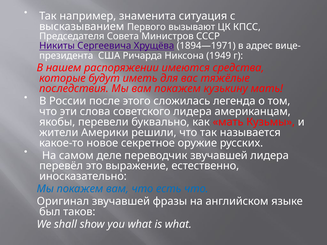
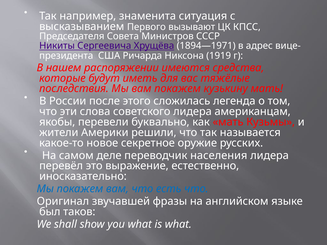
1949: 1949 -> 1919
переводчик звучавшей: звучавшей -> населения
